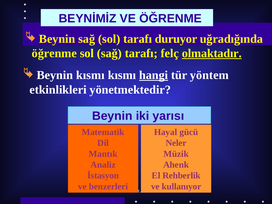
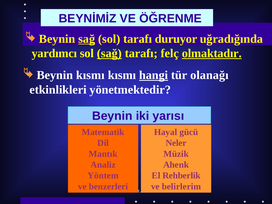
sağ at (87, 39) underline: none -> present
öğrenme at (54, 53): öğrenme -> yardımcı
sağ at (109, 53) underline: none -> present
yöntem: yöntem -> olanağı
İstasyon: İstasyon -> Yöntem
kullanıyor: kullanıyor -> belirlerim
